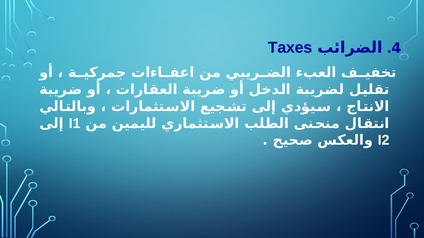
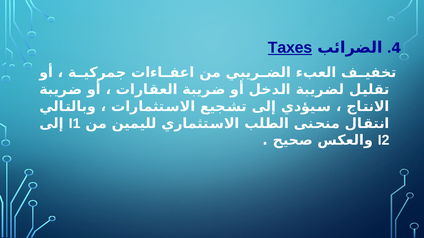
Taxes underline: none -> present
